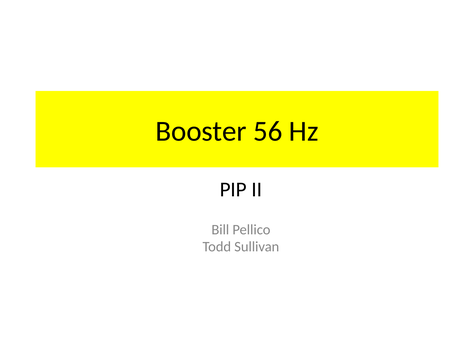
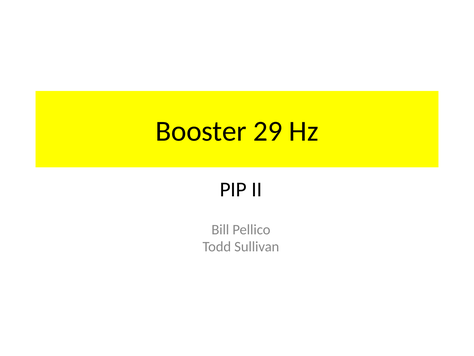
56: 56 -> 29
